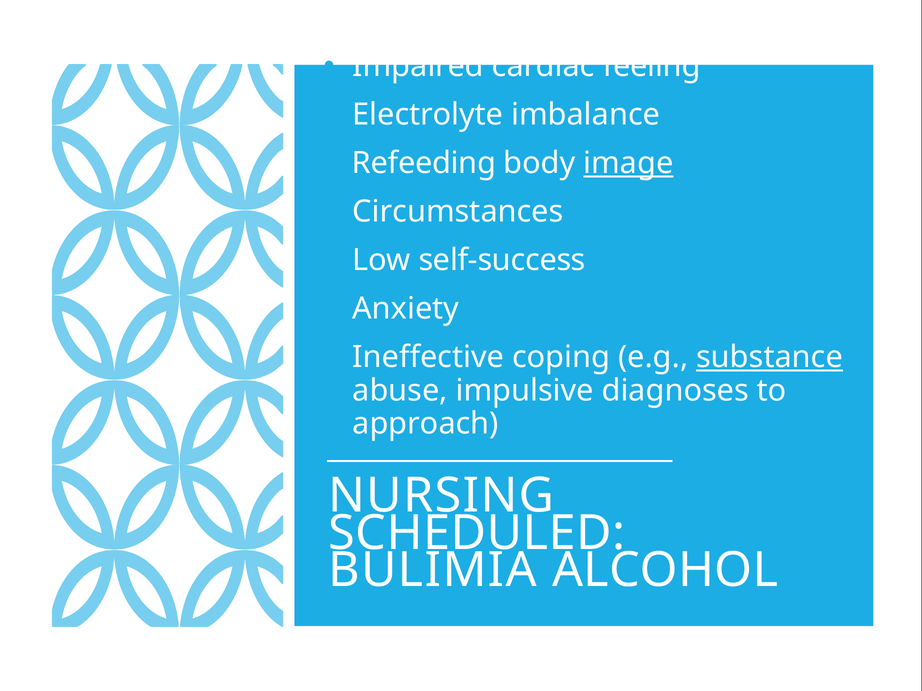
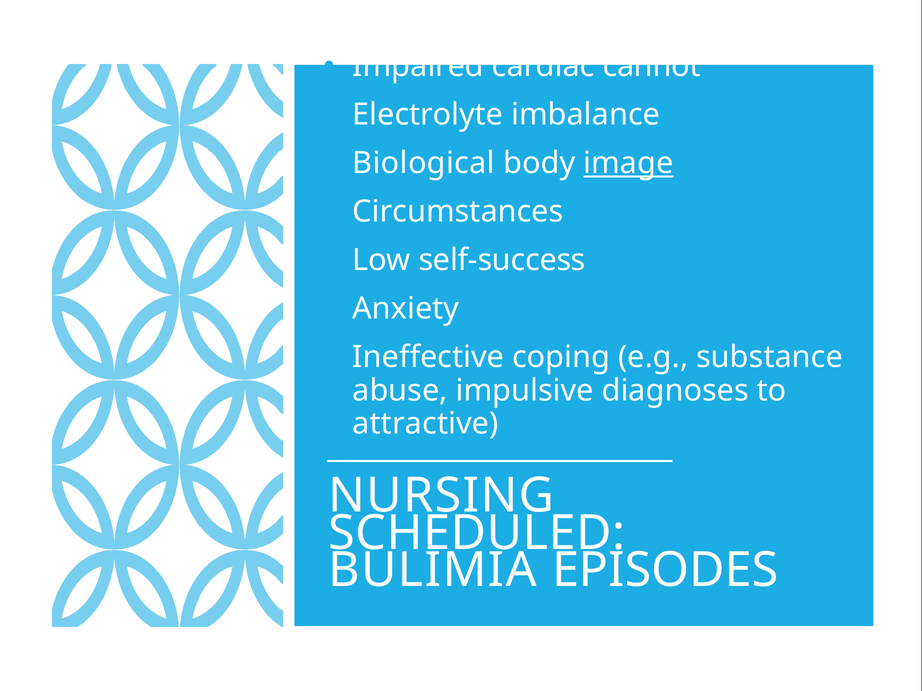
feeling: feeling -> cannot
Refeeding: Refeeding -> Biological
substance underline: present -> none
approach: approach -> attractive
ALCOHOL: ALCOHOL -> EPISODES
